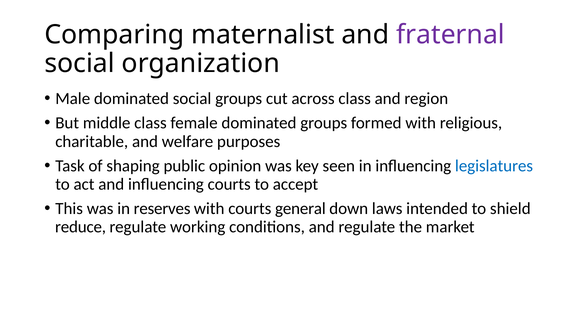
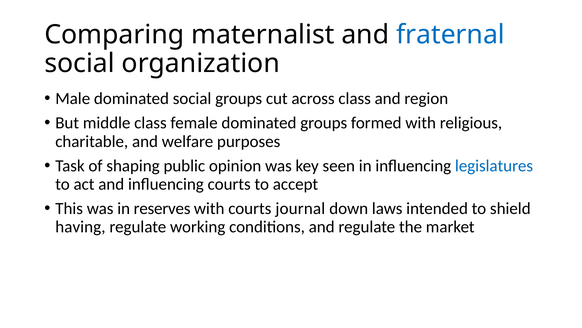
fraternal colour: purple -> blue
general: general -> journal
reduce: reduce -> having
